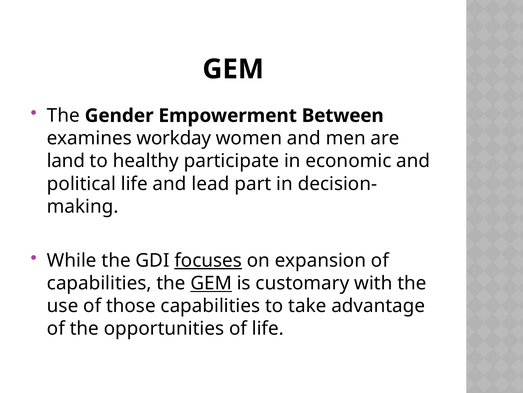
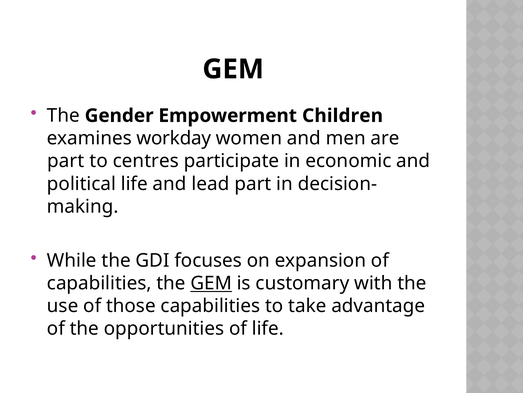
Between: Between -> Children
land at (66, 161): land -> part
healthy: healthy -> centres
focuses underline: present -> none
